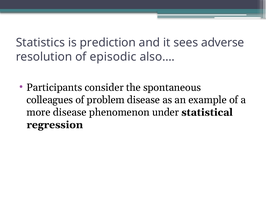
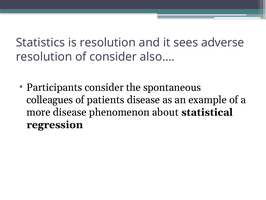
is prediction: prediction -> resolution
of episodic: episodic -> consider
problem: problem -> patients
under: under -> about
